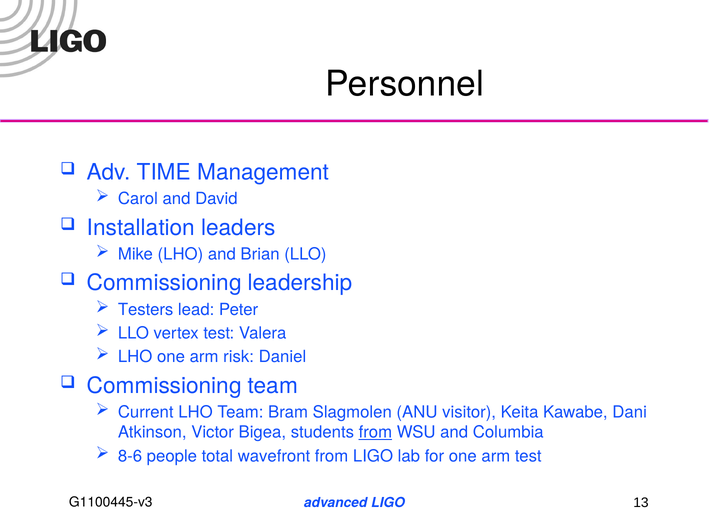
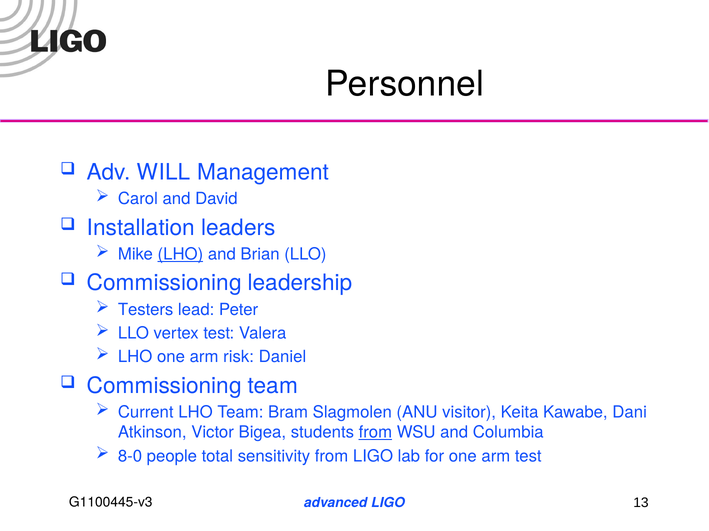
TIME: TIME -> WILL
LHO at (180, 255) underline: none -> present
8-6: 8-6 -> 8-0
wavefront: wavefront -> sensitivity
